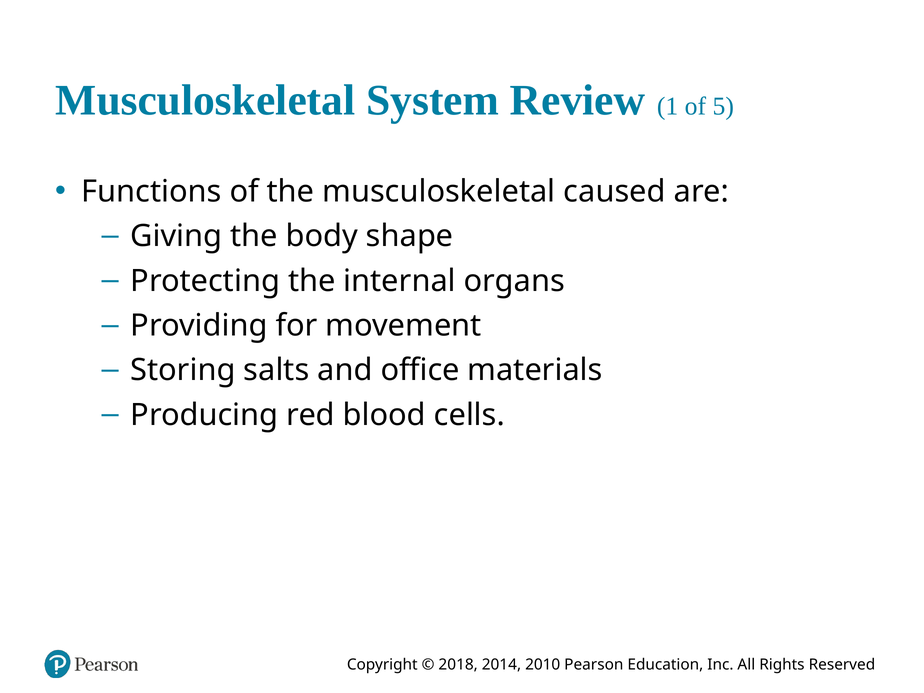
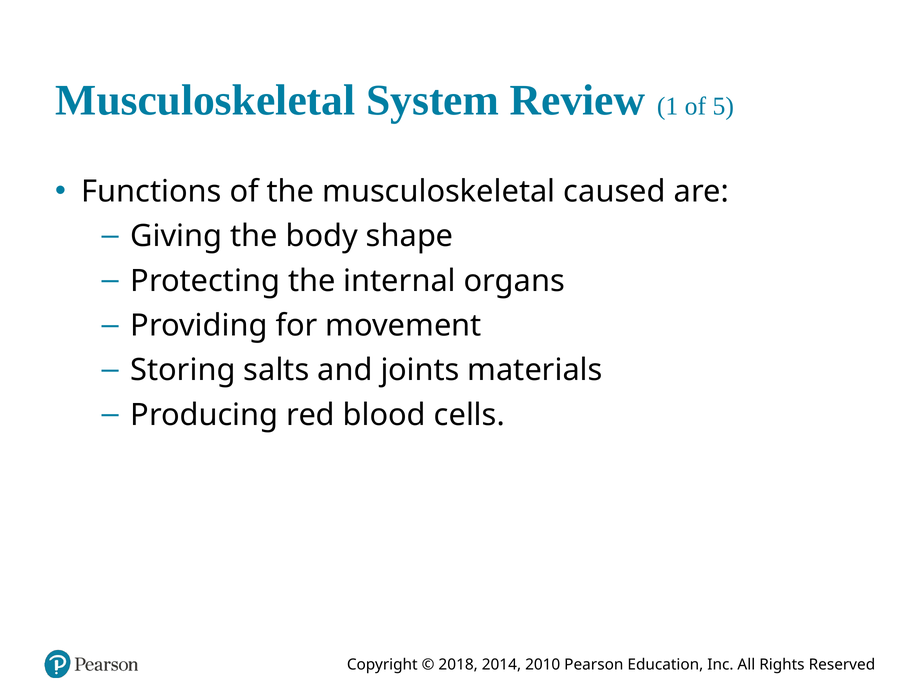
office: office -> joints
